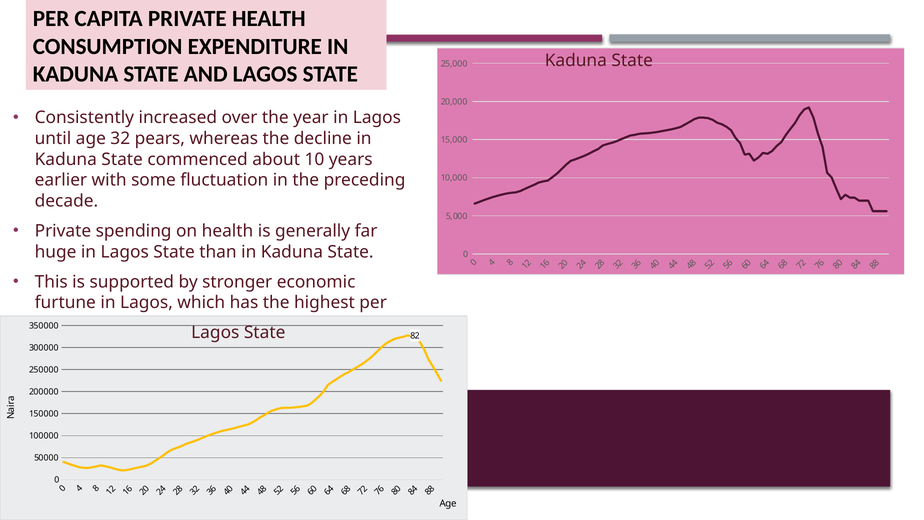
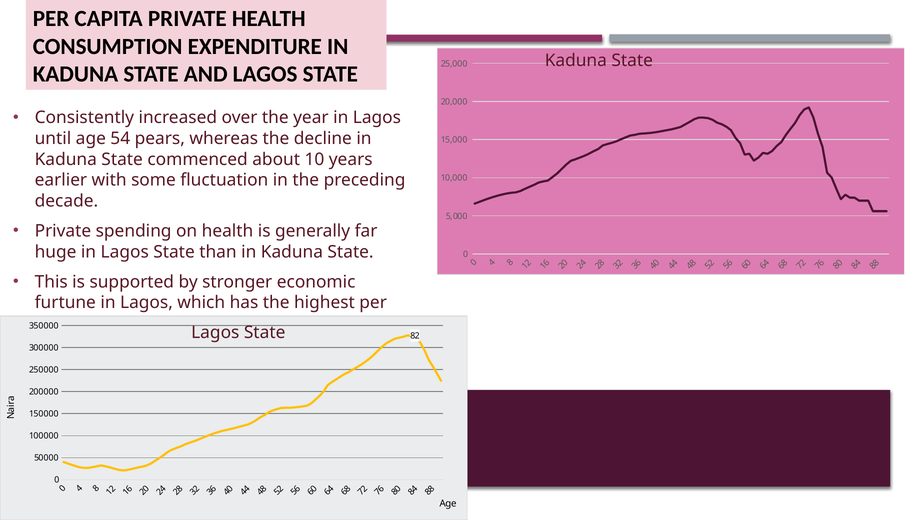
32: 32 -> 54
